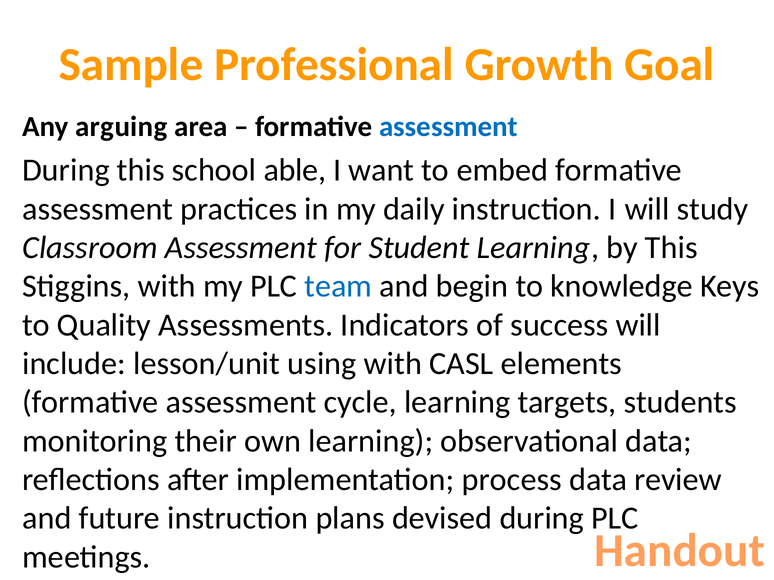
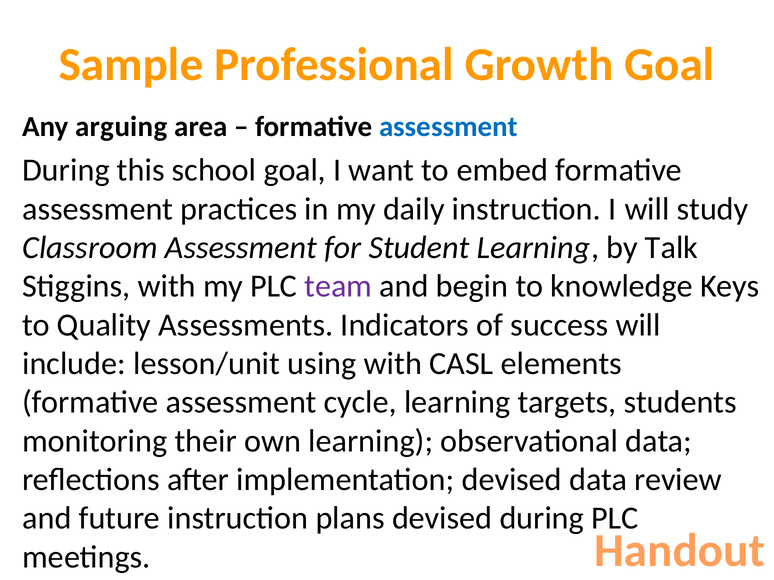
school able: able -> goal
by This: This -> Talk
team colour: blue -> purple
implementation process: process -> devised
